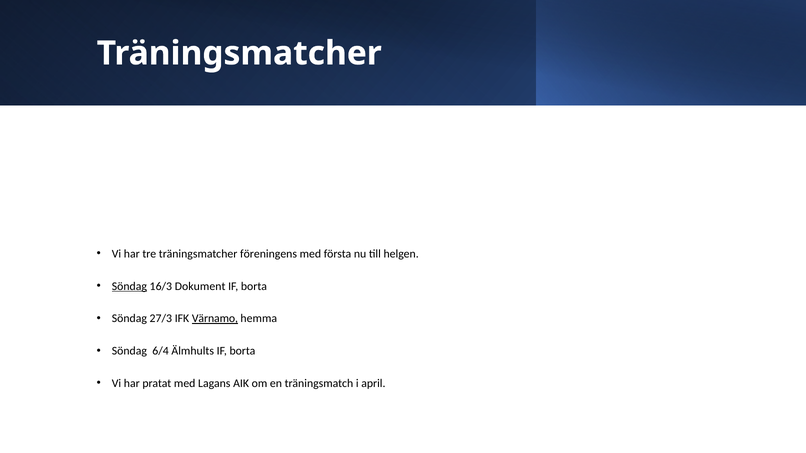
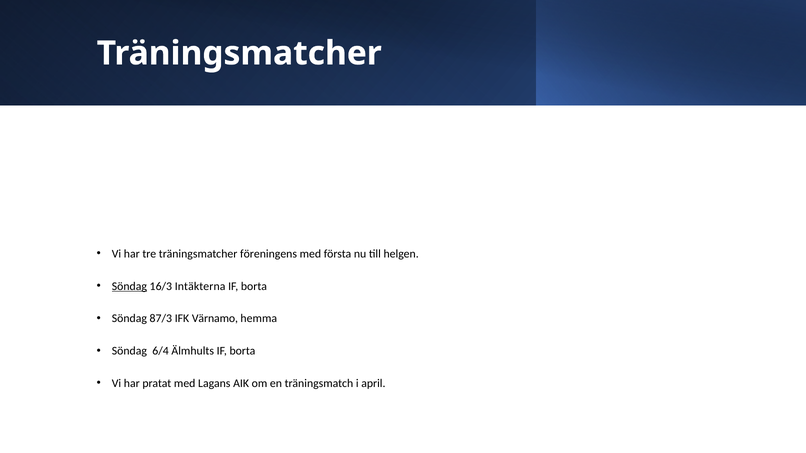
Dokument: Dokument -> Intäkterna
27/3: 27/3 -> 87/3
Värnamo underline: present -> none
